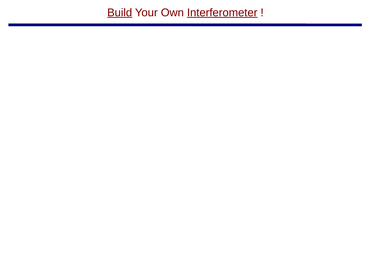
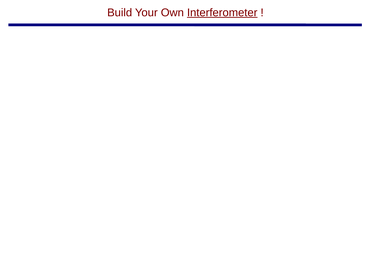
Build underline: present -> none
